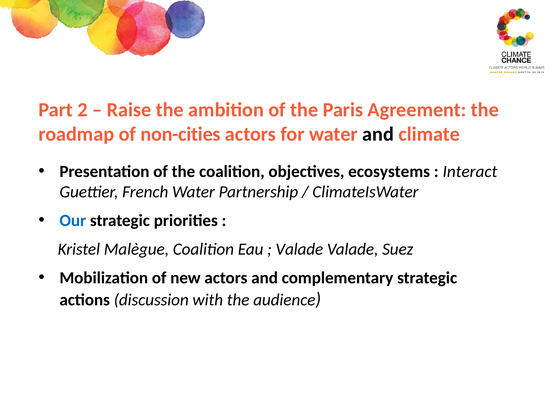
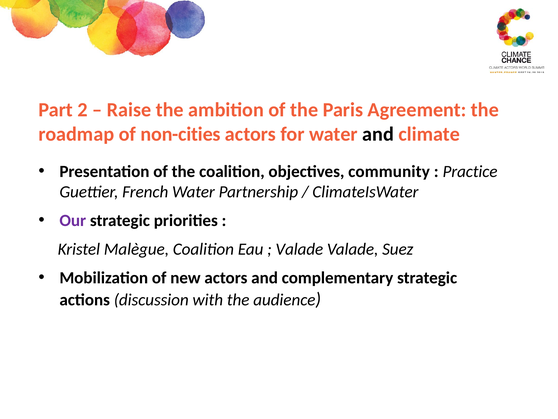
ecosystems: ecosystems -> community
Interact: Interact -> Practice
Our colour: blue -> purple
